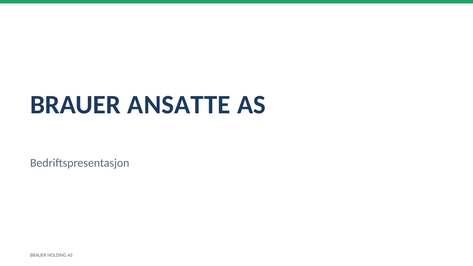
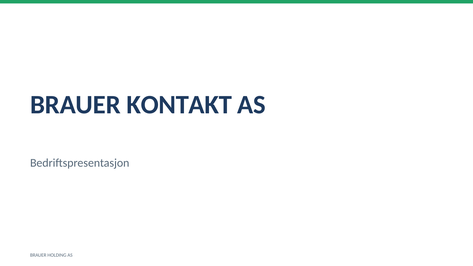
ANSATTE: ANSATTE -> KONTAKT
